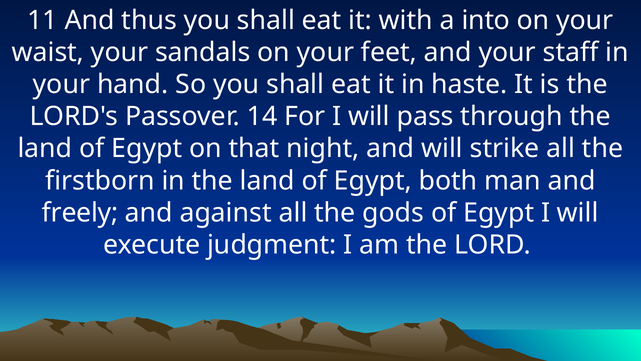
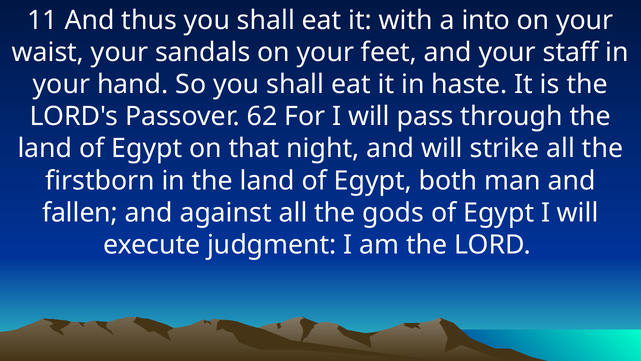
14: 14 -> 62
freely: freely -> fallen
